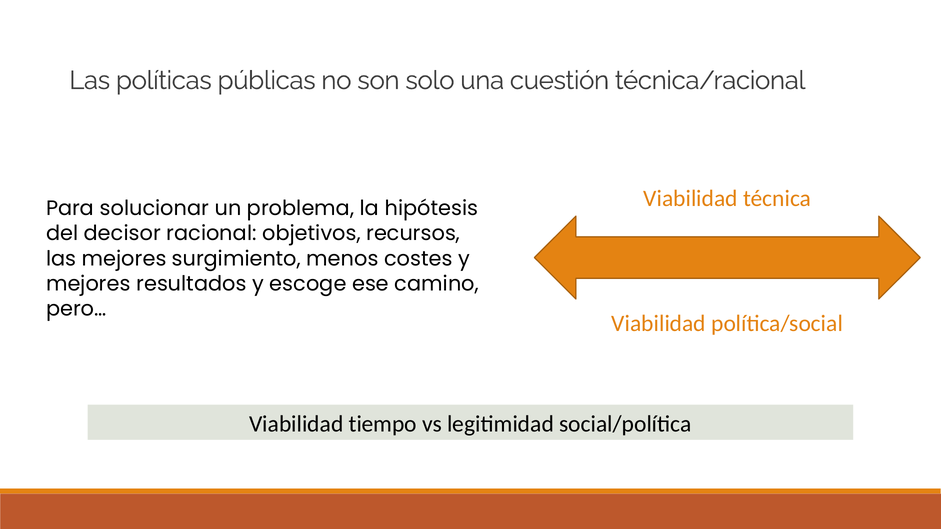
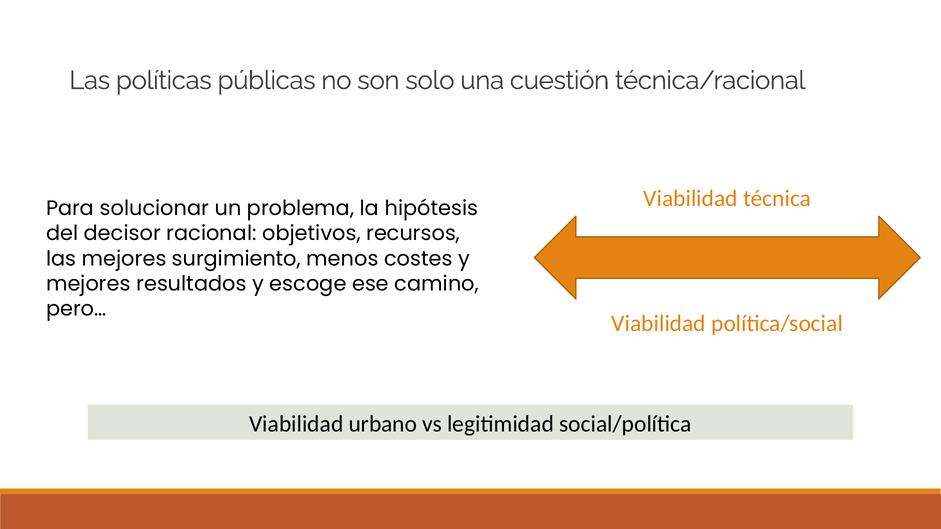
tiempo: tiempo -> urbano
